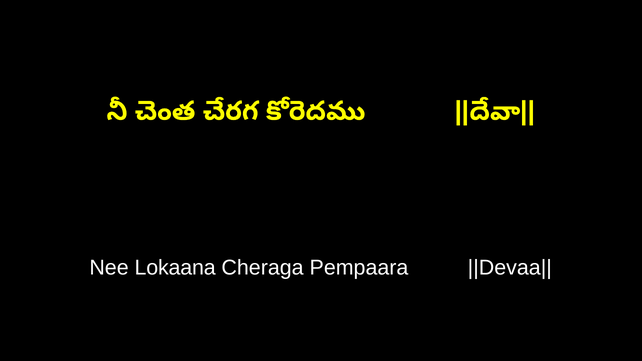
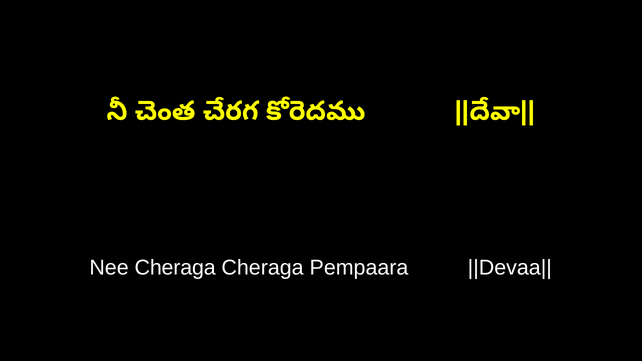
Nee Lokaana: Lokaana -> Cheraga
